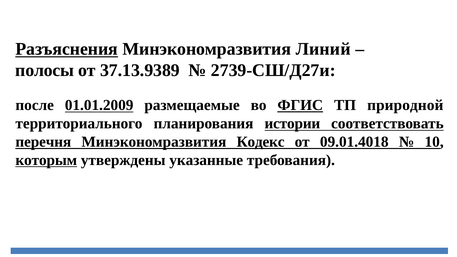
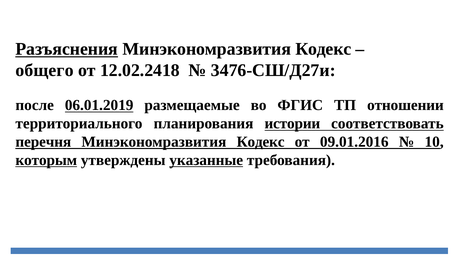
Линий at (323, 49): Линий -> Кодекс
полосы: полосы -> общего
37.13.9389: 37.13.9389 -> 12.02.2418
2739-СШ/Д27и: 2739-СШ/Д27и -> 3476-СШ/Д27и
01.01.2009: 01.01.2009 -> 06.01.2019
ФГИС underline: present -> none
природной: природной -> отношении
09.01.4018: 09.01.4018 -> 09.01.2016
указанные underline: none -> present
